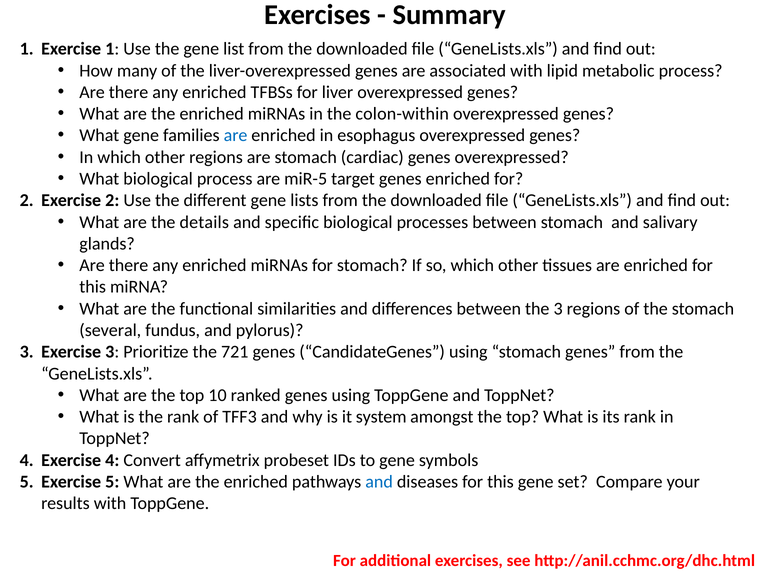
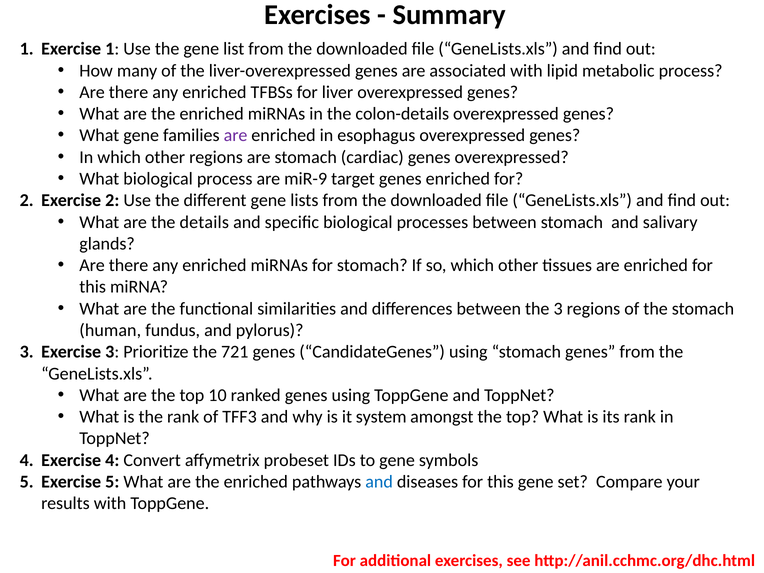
colon-within: colon-within -> colon-details
are at (236, 136) colour: blue -> purple
miR-5: miR-5 -> miR-9
several: several -> human
